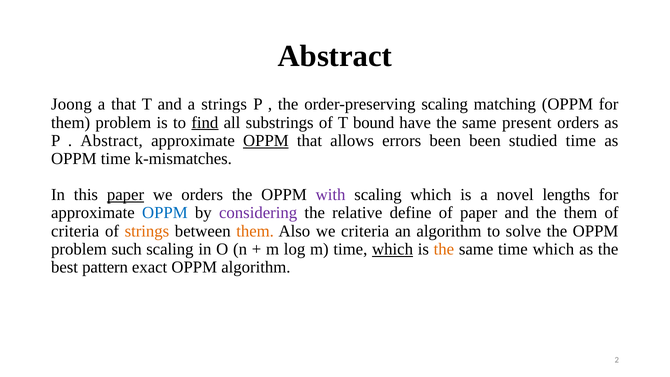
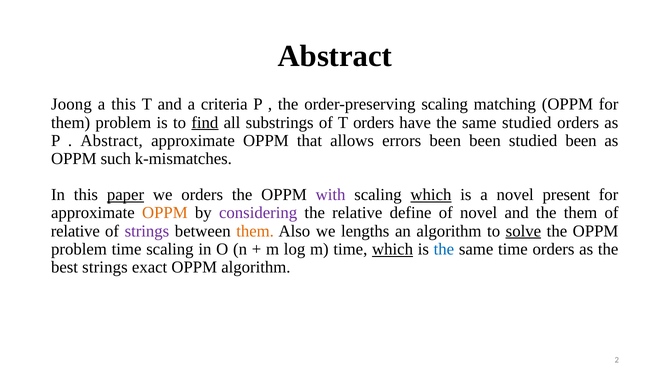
a that: that -> this
a strings: strings -> criteria
T bound: bound -> orders
same present: present -> studied
OPPM at (266, 141) underline: present -> none
studied time: time -> been
OPPM time: time -> such
which at (431, 195) underline: none -> present
lengths: lengths -> present
OPPM at (165, 213) colour: blue -> orange
of paper: paper -> novel
criteria at (75, 231): criteria -> relative
strings at (147, 231) colour: orange -> purple
we criteria: criteria -> lengths
solve underline: none -> present
problem such: such -> time
the at (444, 249) colour: orange -> blue
same time which: which -> orders
best pattern: pattern -> strings
